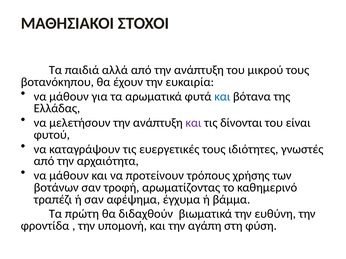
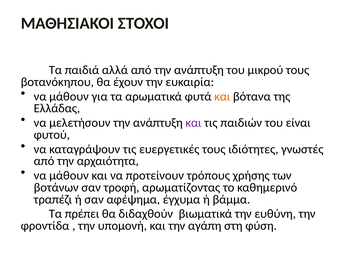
και at (222, 97) colour: blue -> orange
δίνονται: δίνονται -> παιδιών
πρώτη: πρώτη -> πρέπει
